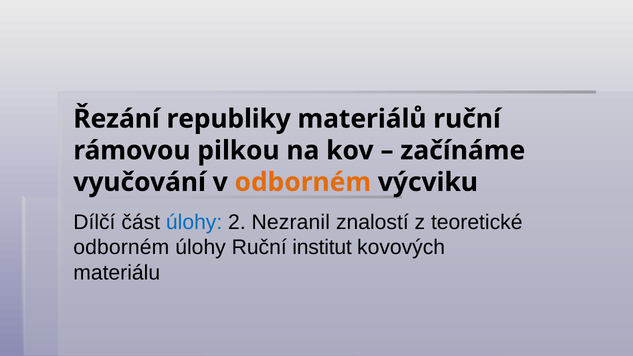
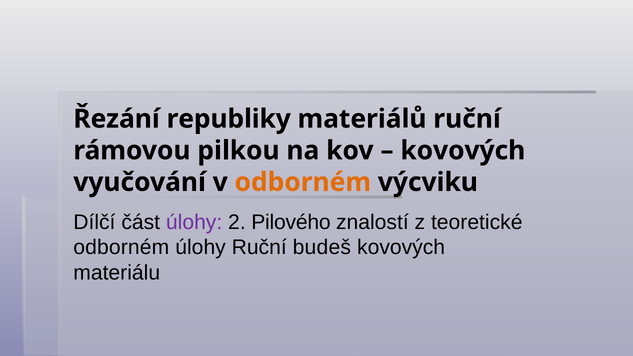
začínáme at (463, 151): začínáme -> kovových
úlohy at (194, 222) colour: blue -> purple
Nezranil: Nezranil -> Pilového
institut: institut -> budeš
